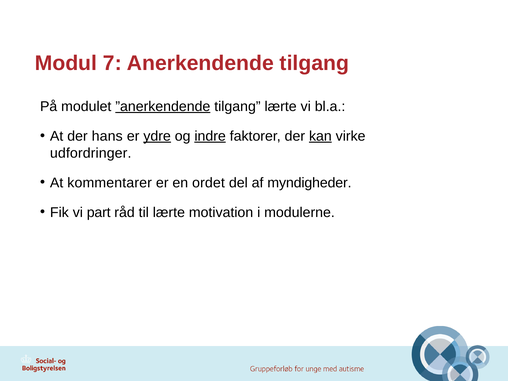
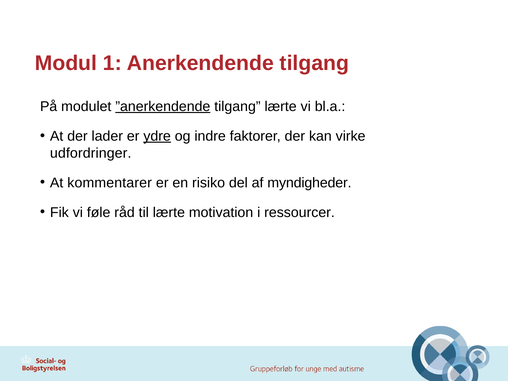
7: 7 -> 1
hans: hans -> lader
indre underline: present -> none
kan underline: present -> none
ordet: ordet -> risiko
part: part -> føle
modulerne: modulerne -> ressourcer
